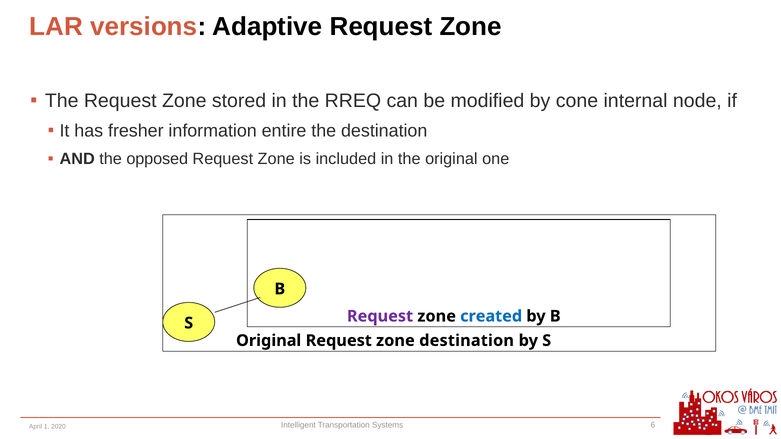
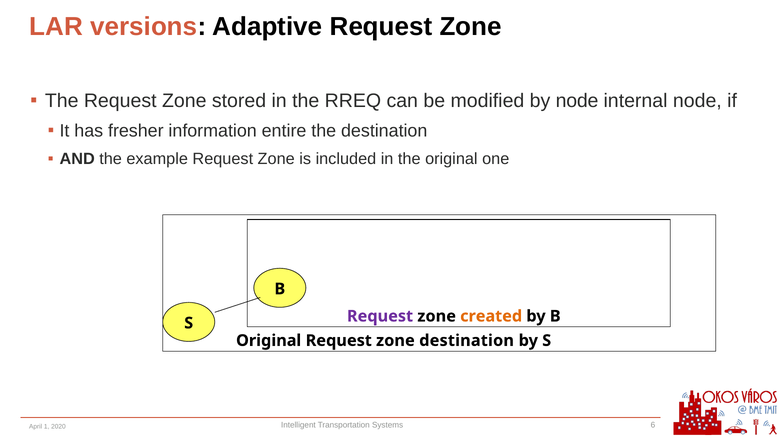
by cone: cone -> node
opposed: opposed -> example
created colour: blue -> orange
